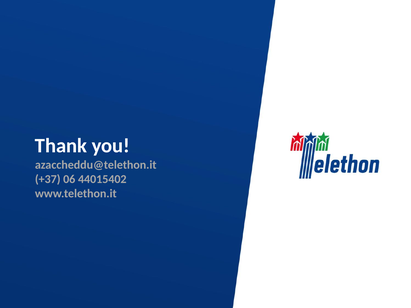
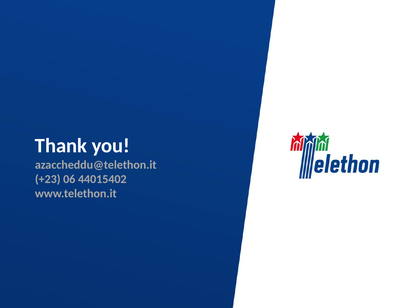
+37: +37 -> +23
